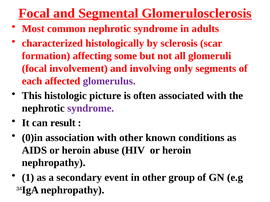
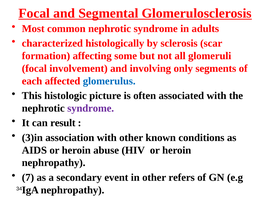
glomerulus colour: purple -> blue
0)in: 0)in -> 3)in
1: 1 -> 7
group: group -> refers
